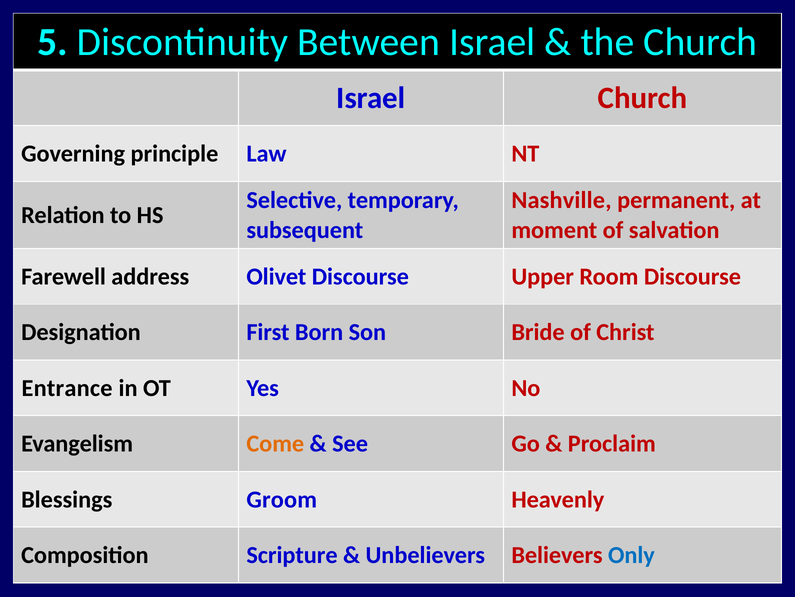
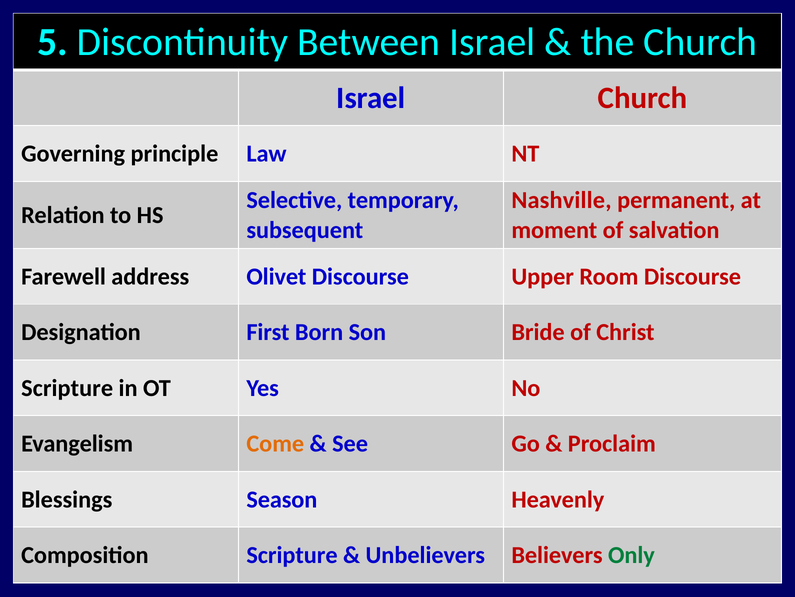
Entrance at (67, 388): Entrance -> Scripture
Groom: Groom -> Season
Only colour: blue -> green
